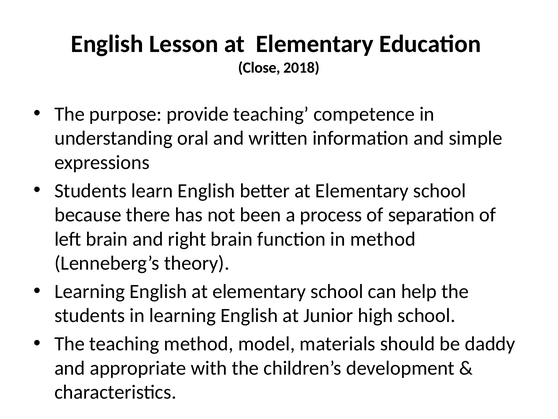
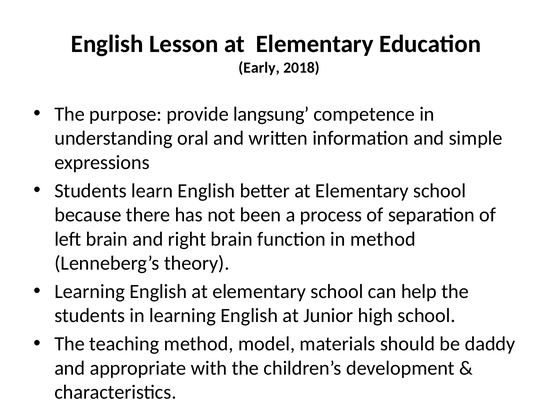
Close: Close -> Early
provide teaching: teaching -> langsung
